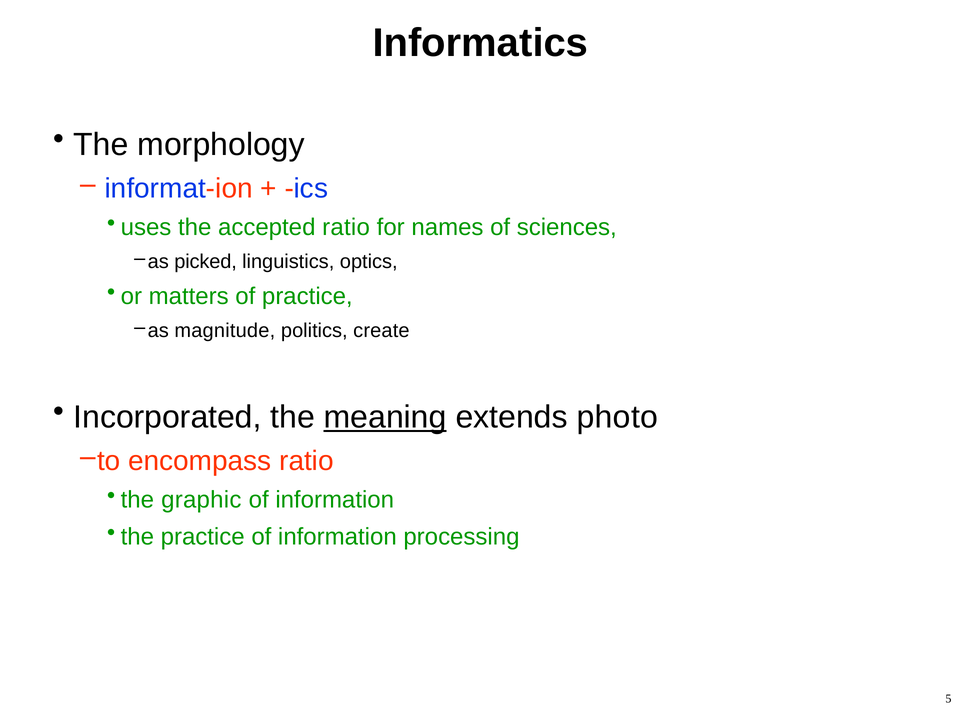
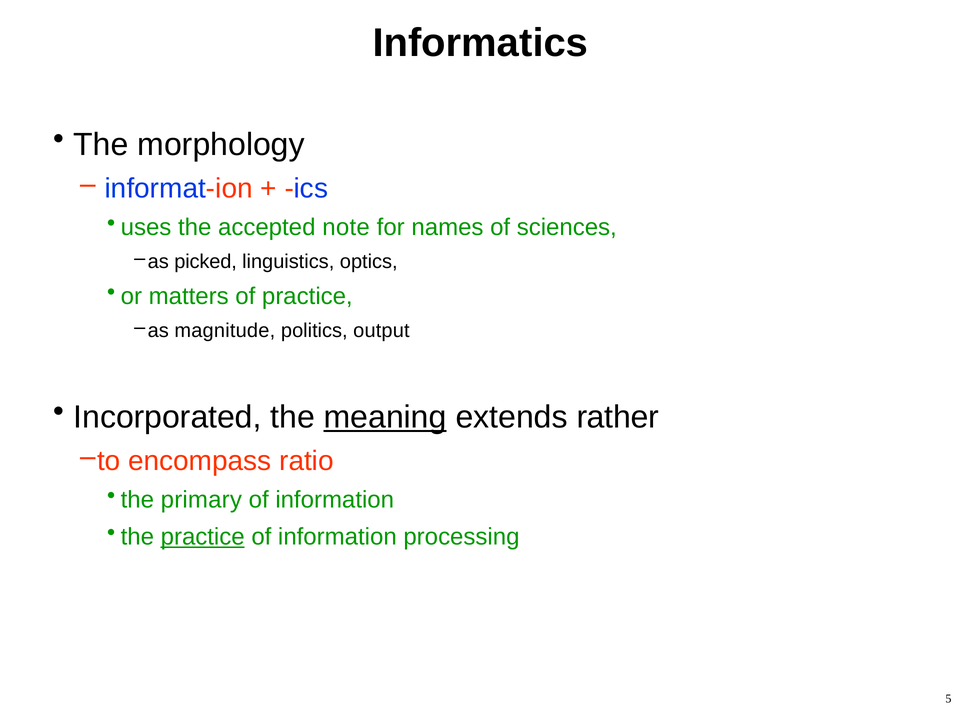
accepted ratio: ratio -> note
create: create -> output
photo: photo -> rather
graphic: graphic -> primary
practice at (203, 537) underline: none -> present
